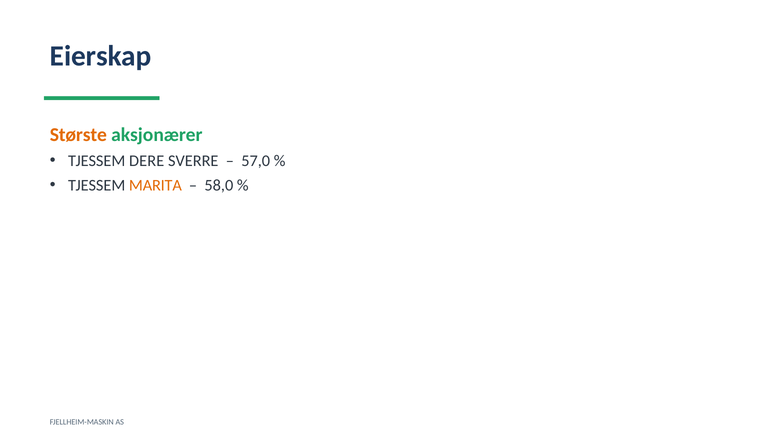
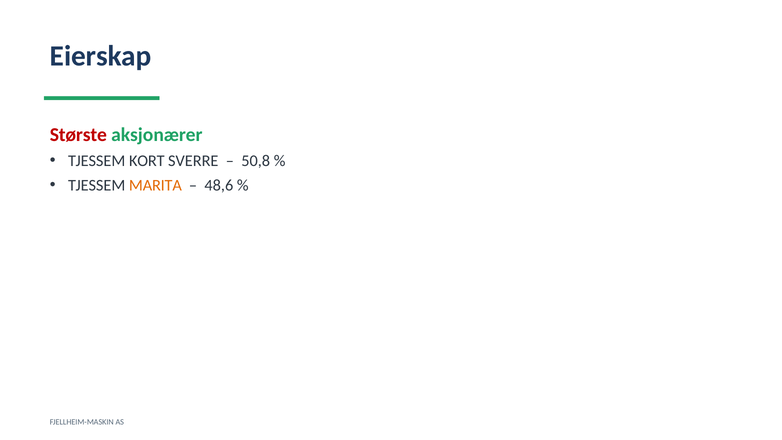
Største colour: orange -> red
DERE: DERE -> KORT
57,0: 57,0 -> 50,8
58,0: 58,0 -> 48,6
